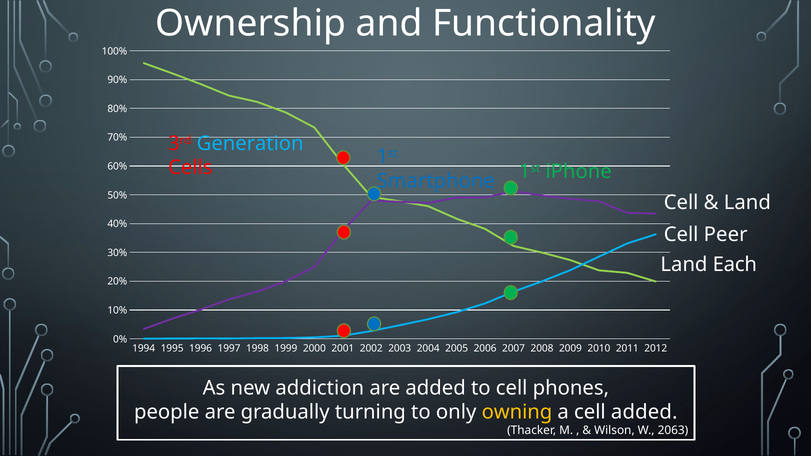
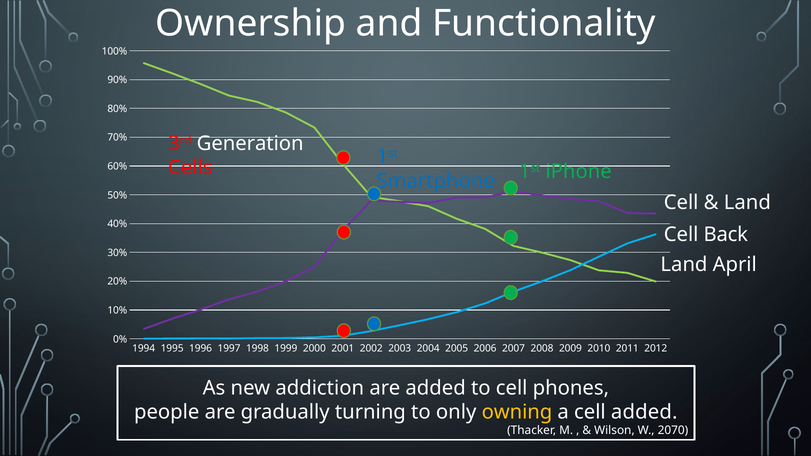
Generation colour: light blue -> white
Peer: Peer -> Back
Each: Each -> April
2063: 2063 -> 2070
